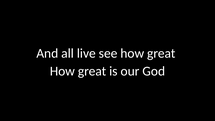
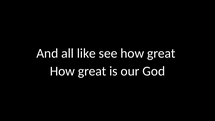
live: live -> like
